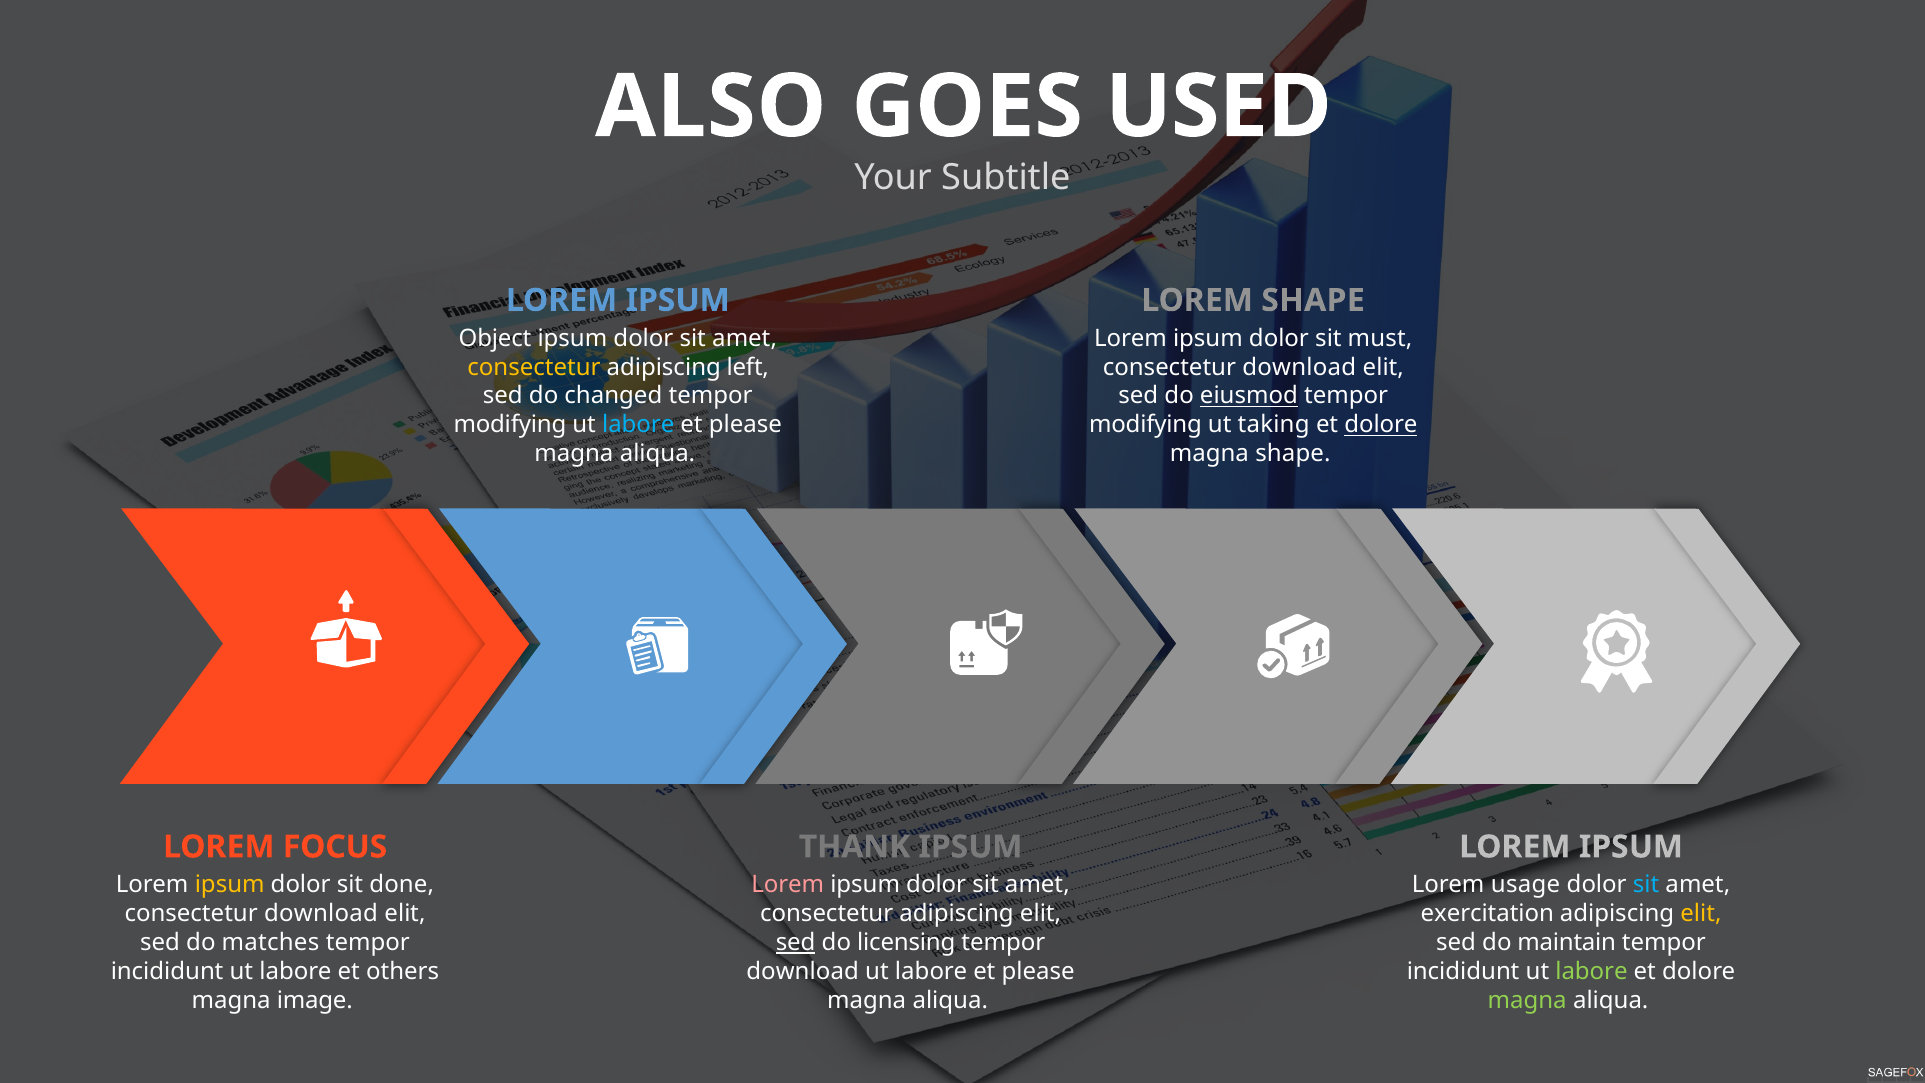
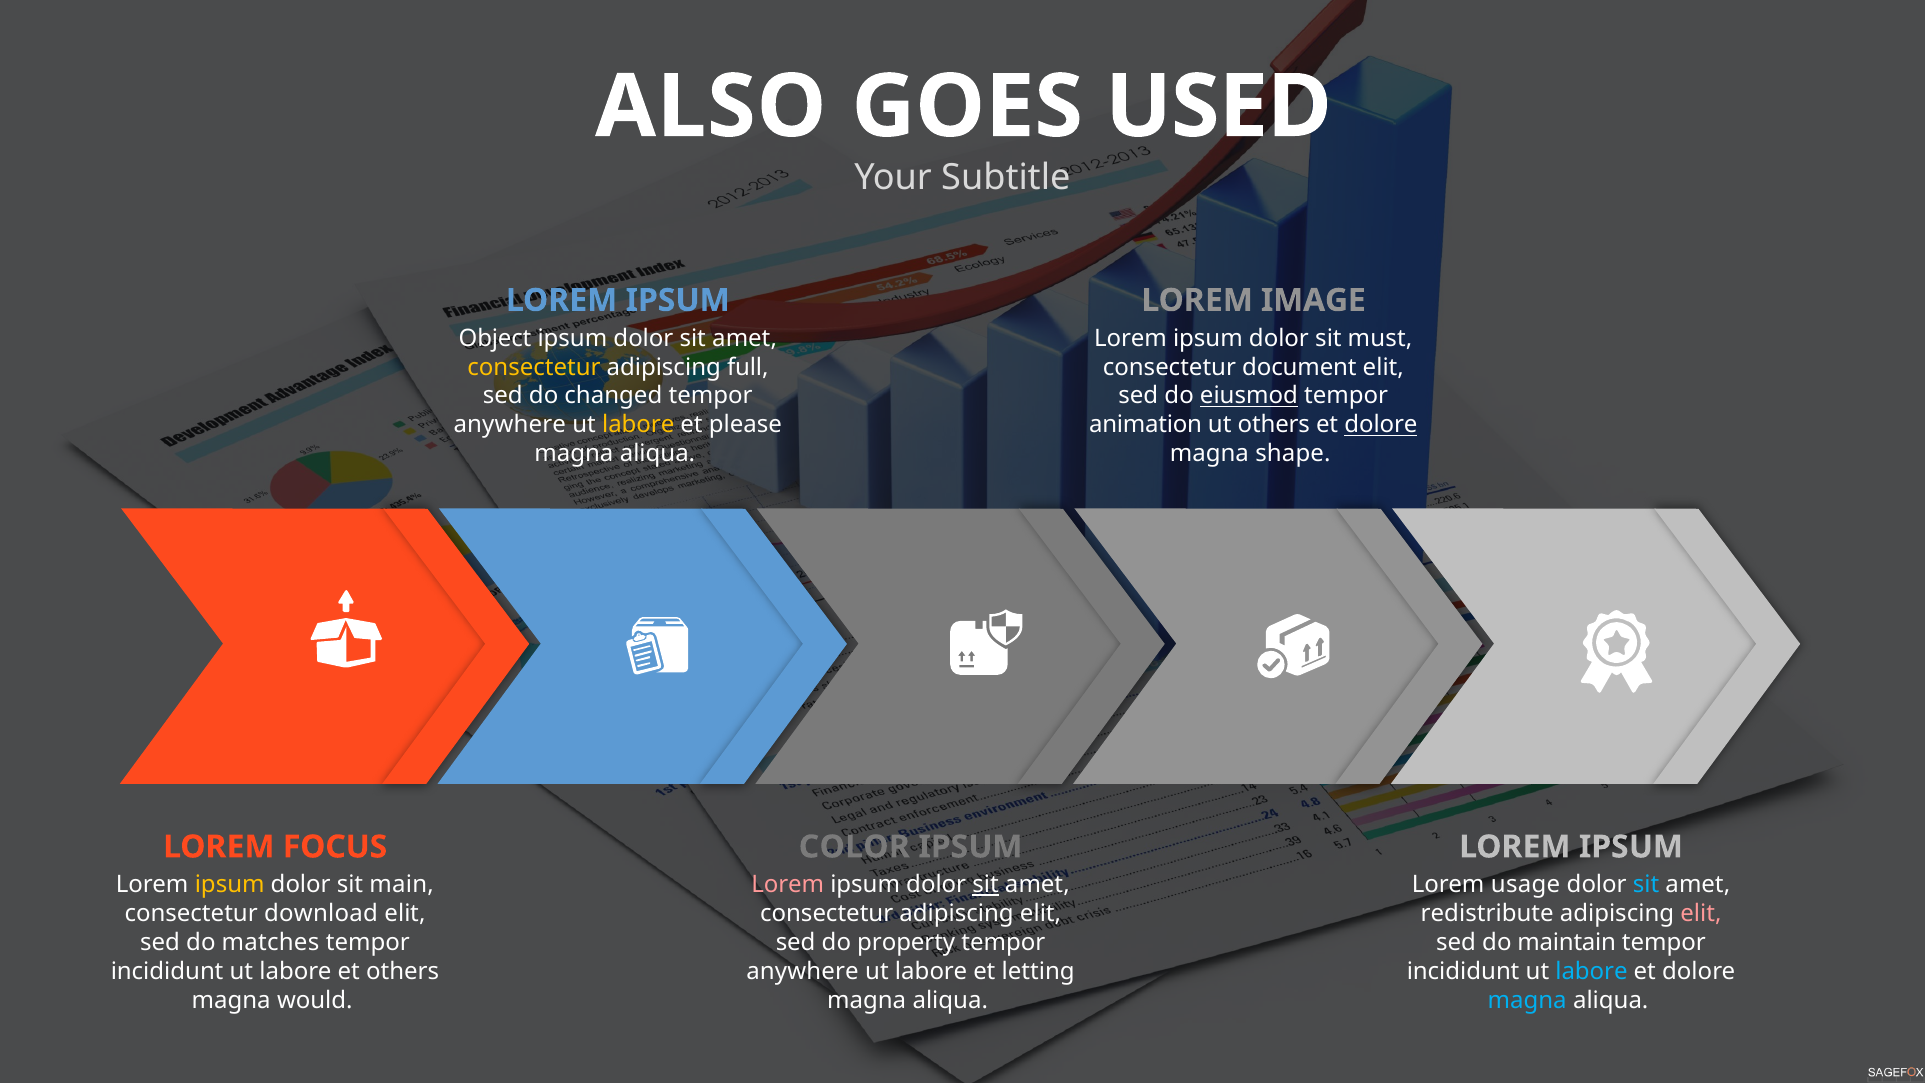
LOREM SHAPE: SHAPE -> IMAGE
left: left -> full
download at (1299, 367): download -> document
modifying at (510, 425): modifying -> anywhere
labore at (638, 425) colour: light blue -> yellow
modifying at (1145, 425): modifying -> animation
ut taking: taking -> others
THANK: THANK -> COLOR
done: done -> main
sit at (986, 885) underline: none -> present
exercitation: exercitation -> redistribute
elit at (1701, 914) colour: yellow -> pink
sed at (796, 942) underline: present -> none
licensing: licensing -> property
download at (803, 971): download -> anywhere
please at (1038, 971): please -> letting
labore at (1592, 971) colour: light green -> light blue
image: image -> would
magna at (1527, 1000) colour: light green -> light blue
